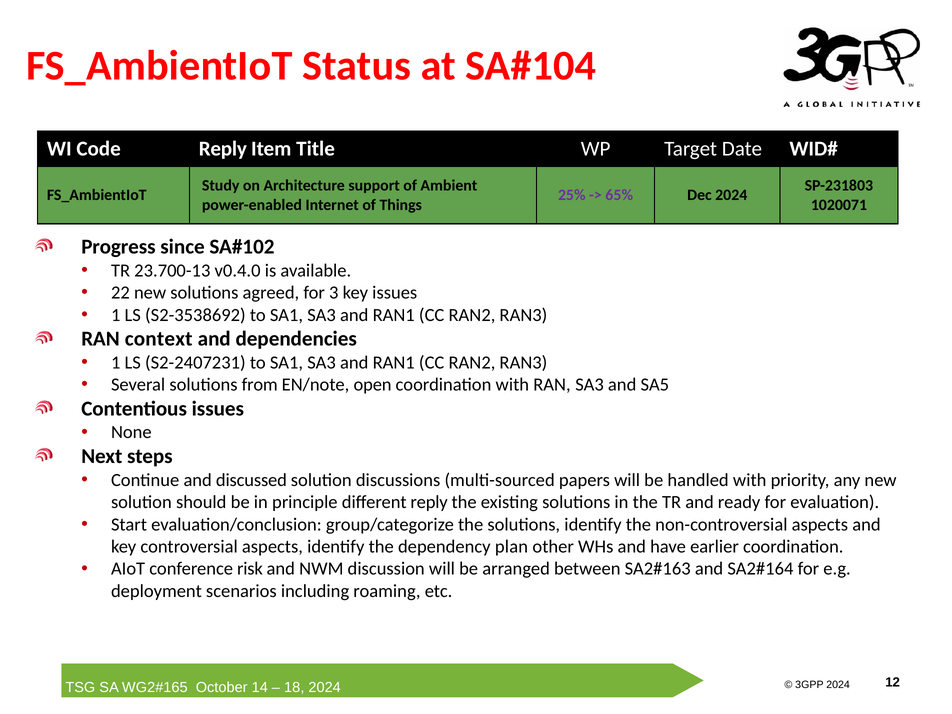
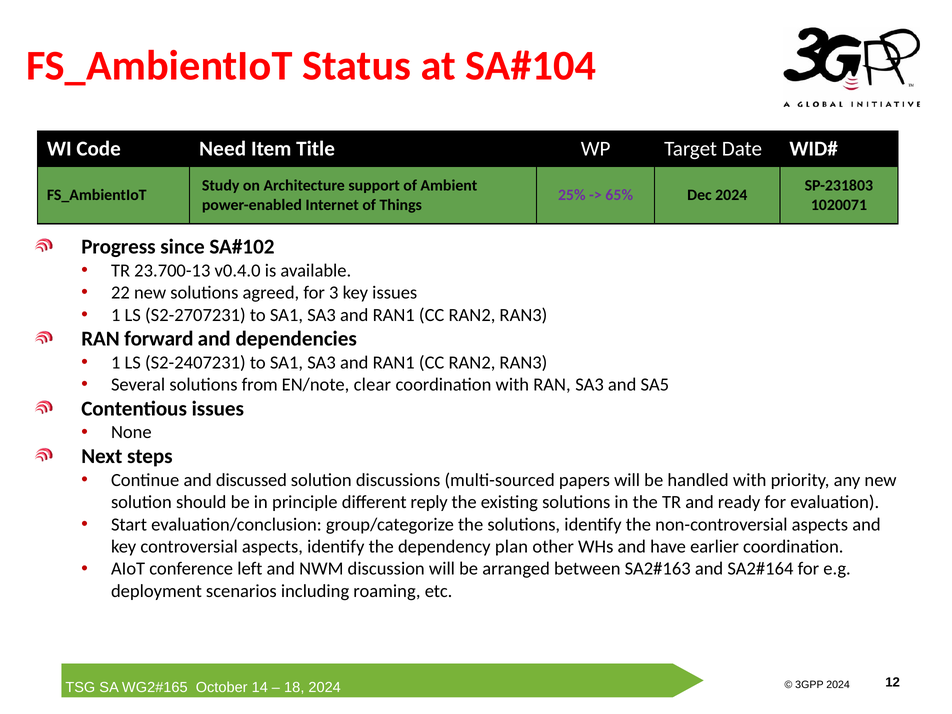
Code Reply: Reply -> Need
S2-3538692: S2-3538692 -> S2-2707231
context: context -> forward
open: open -> clear
risk: risk -> left
